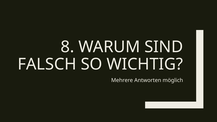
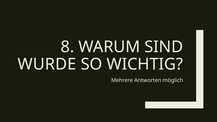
FALSCH: FALSCH -> WURDE
